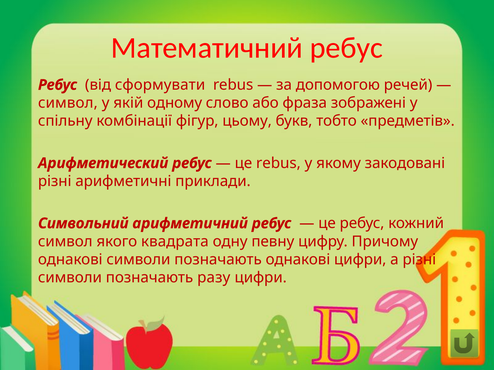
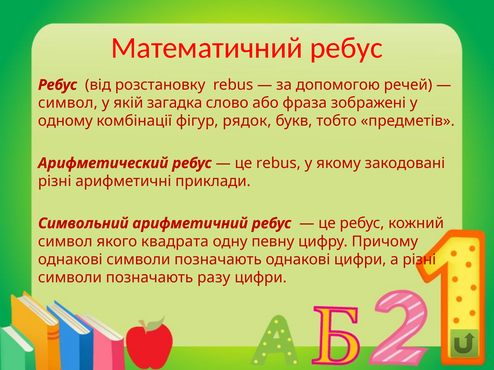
сформувати: сформувати -> розстановку
одному: одному -> загадка
спільну: спільну -> одному
цьому: цьому -> рядок
